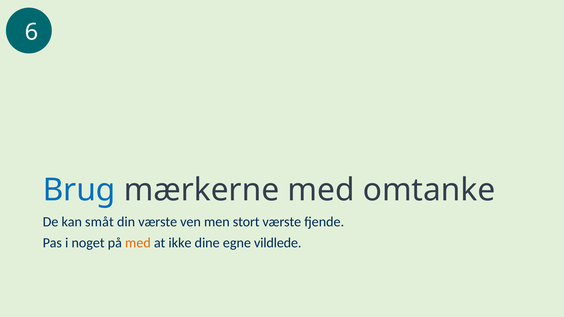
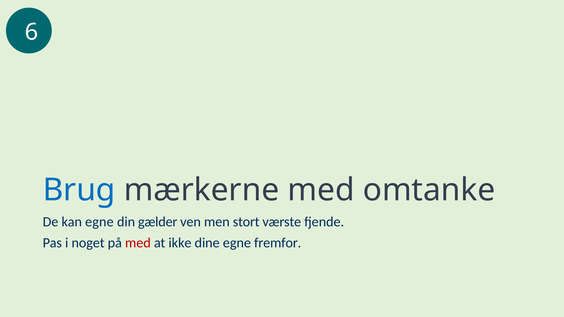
kan småt: småt -> egne
din værste: værste -> gælder
med at (138, 243) colour: orange -> red
vildlede: vildlede -> fremfor
